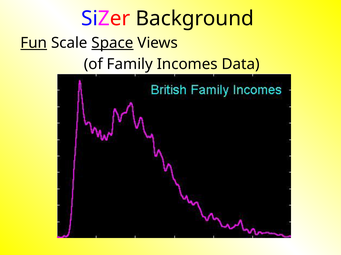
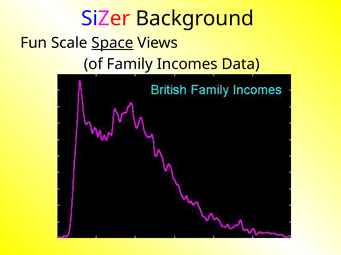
Fun underline: present -> none
